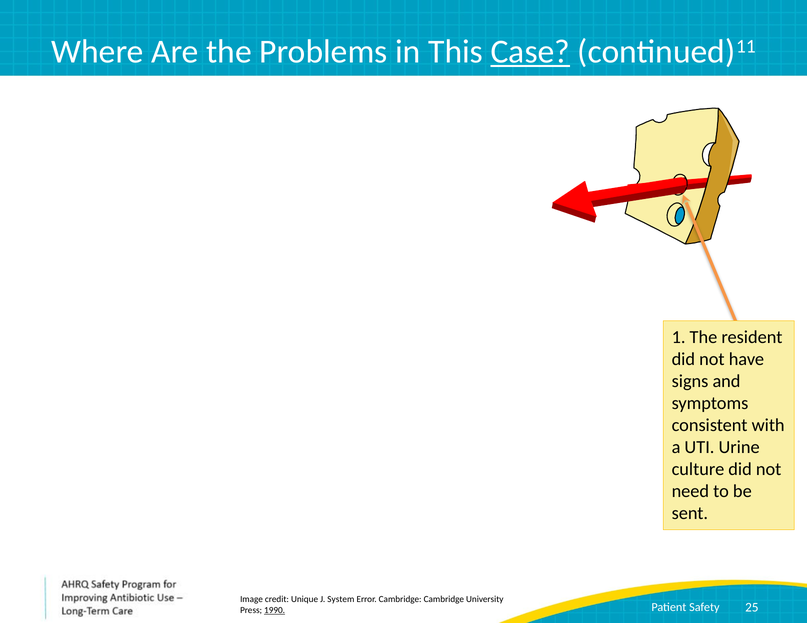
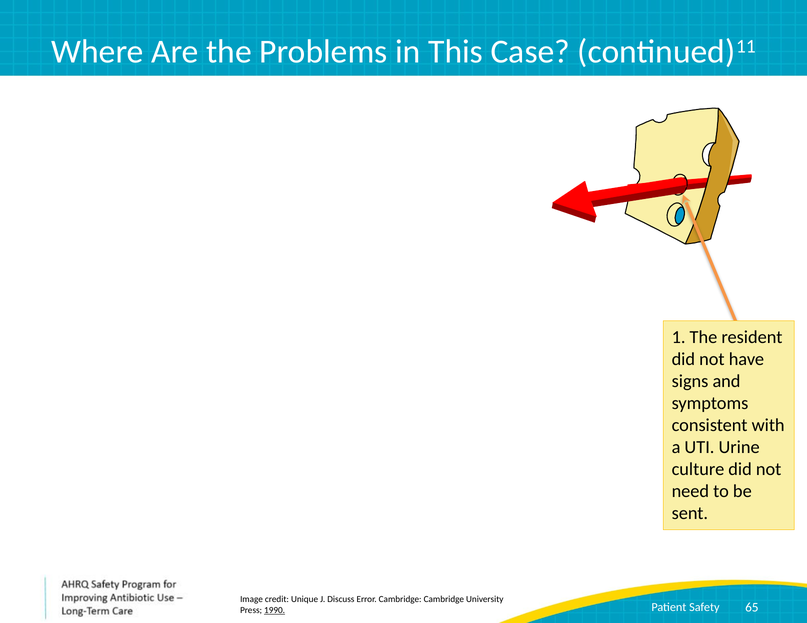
Case underline: present -> none
System: System -> Discuss
25: 25 -> 65
